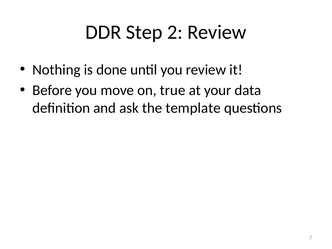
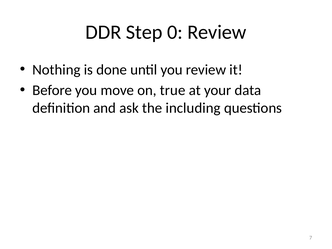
2: 2 -> 0
template: template -> including
